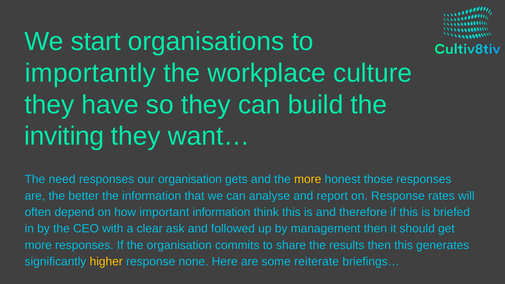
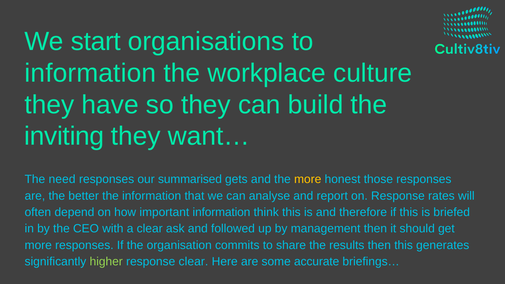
importantly at (90, 73): importantly -> information
our organisation: organisation -> summarised
higher colour: yellow -> light green
response none: none -> clear
reiterate: reiterate -> accurate
